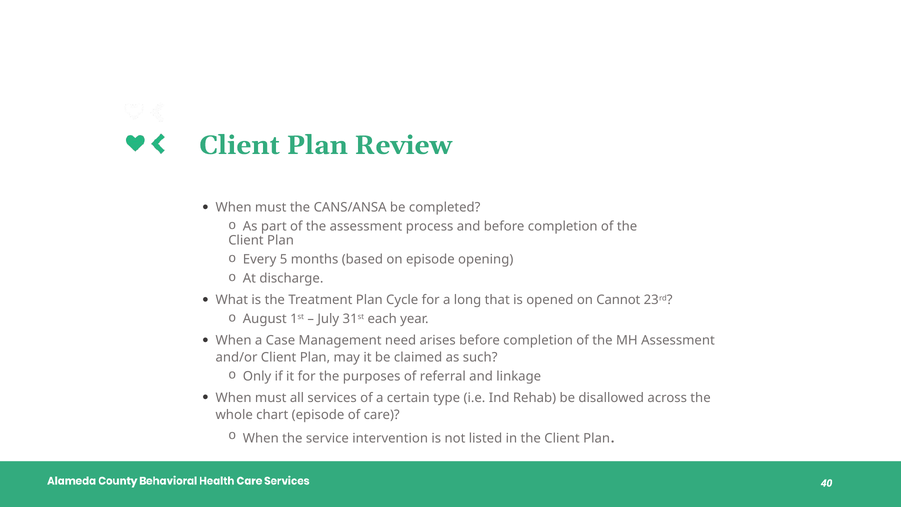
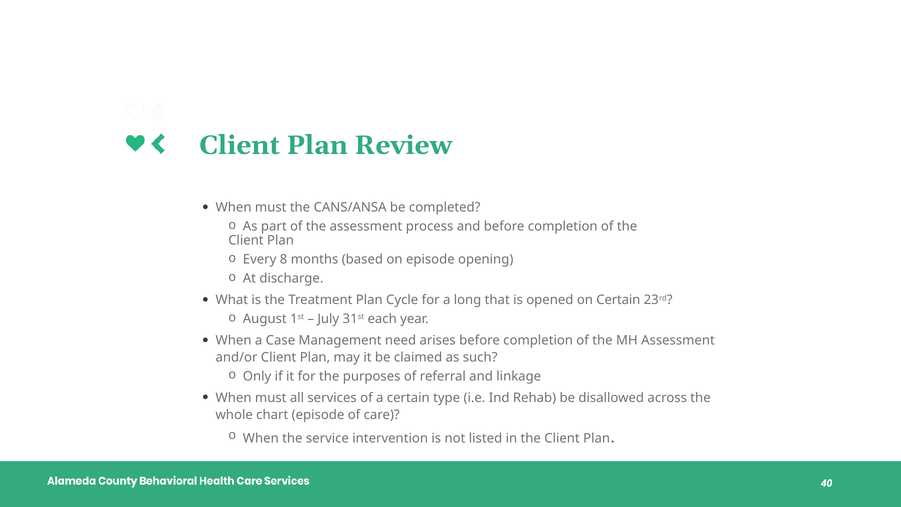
5: 5 -> 8
on Cannot: Cannot -> Certain
